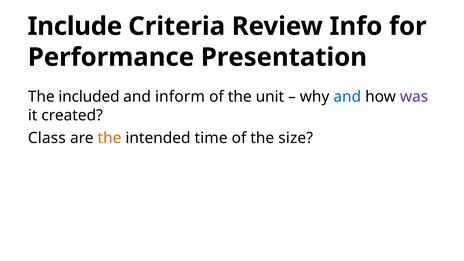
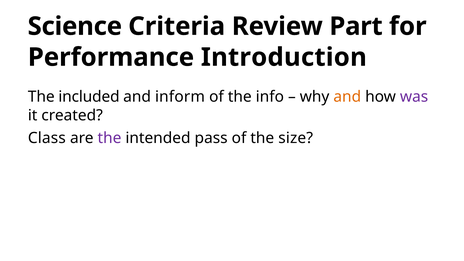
Include: Include -> Science
Info: Info -> Part
Presentation: Presentation -> Introduction
unit: unit -> info
and at (347, 97) colour: blue -> orange
the at (109, 138) colour: orange -> purple
time: time -> pass
